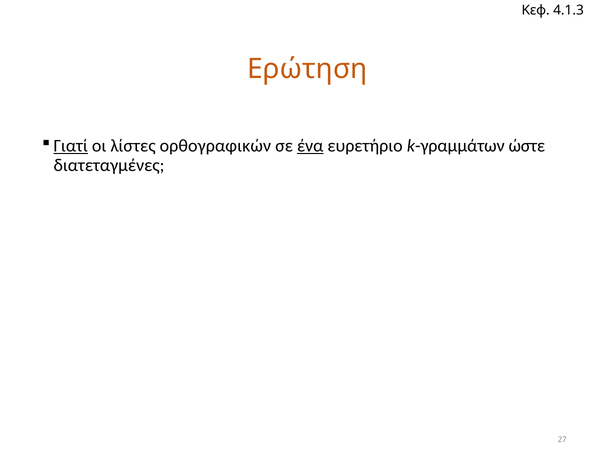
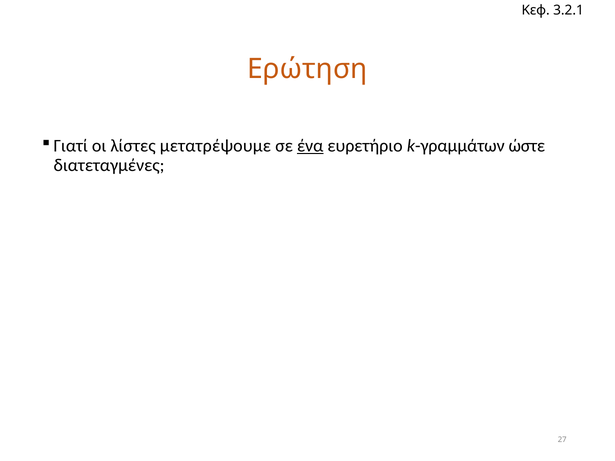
4.1.3: 4.1.3 -> 3.2.1
Γιατί underline: present -> none
ορθογραφικών: ορθογραφικών -> μετατρέψουμε
